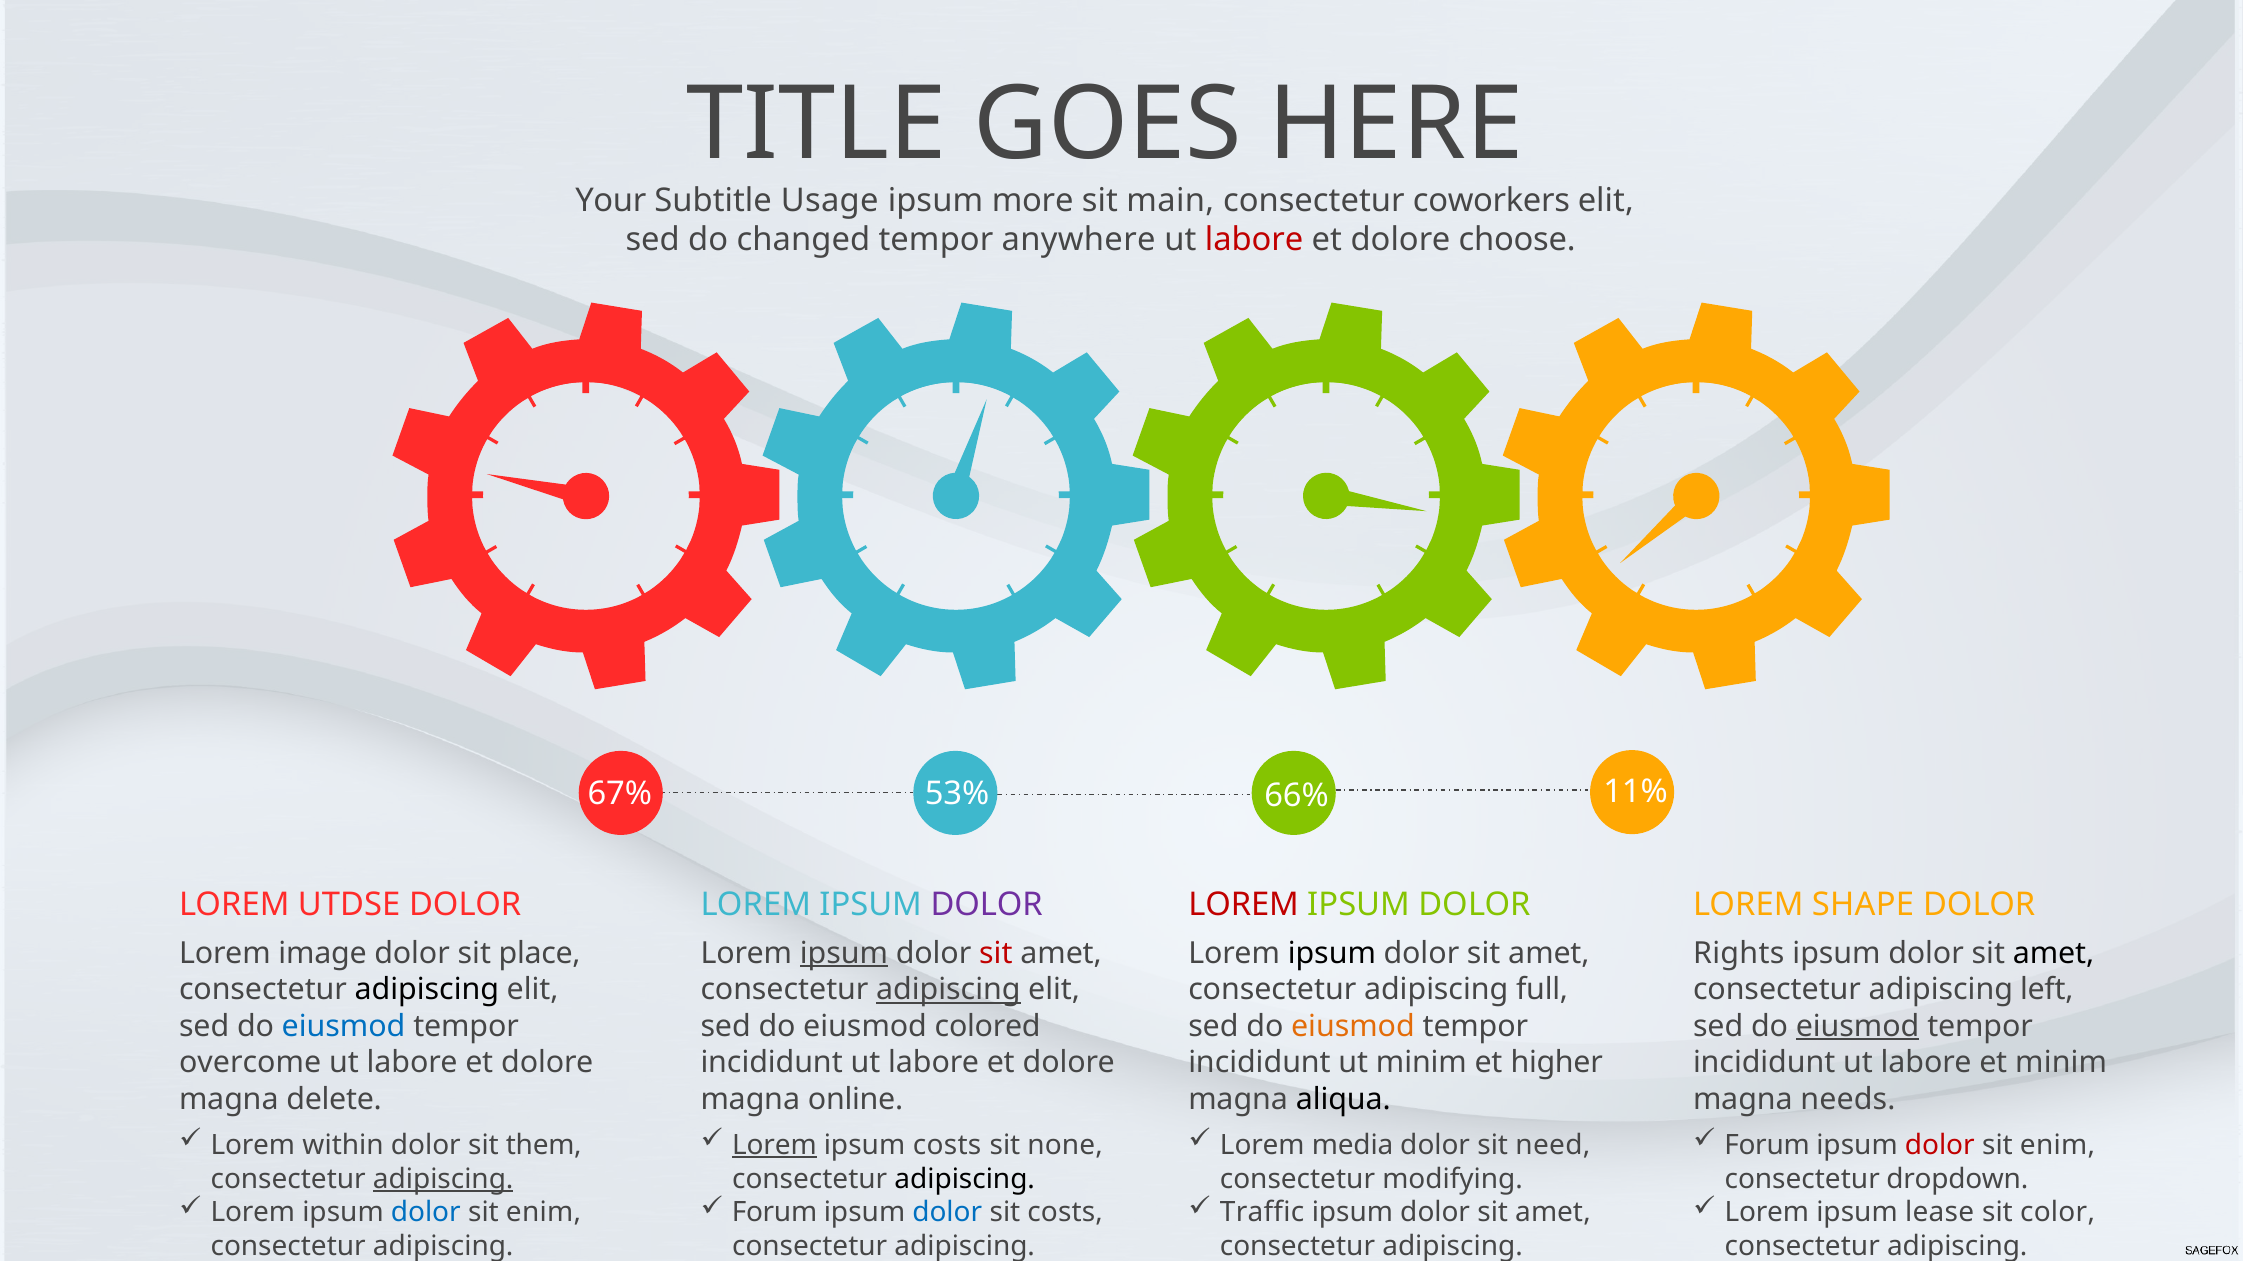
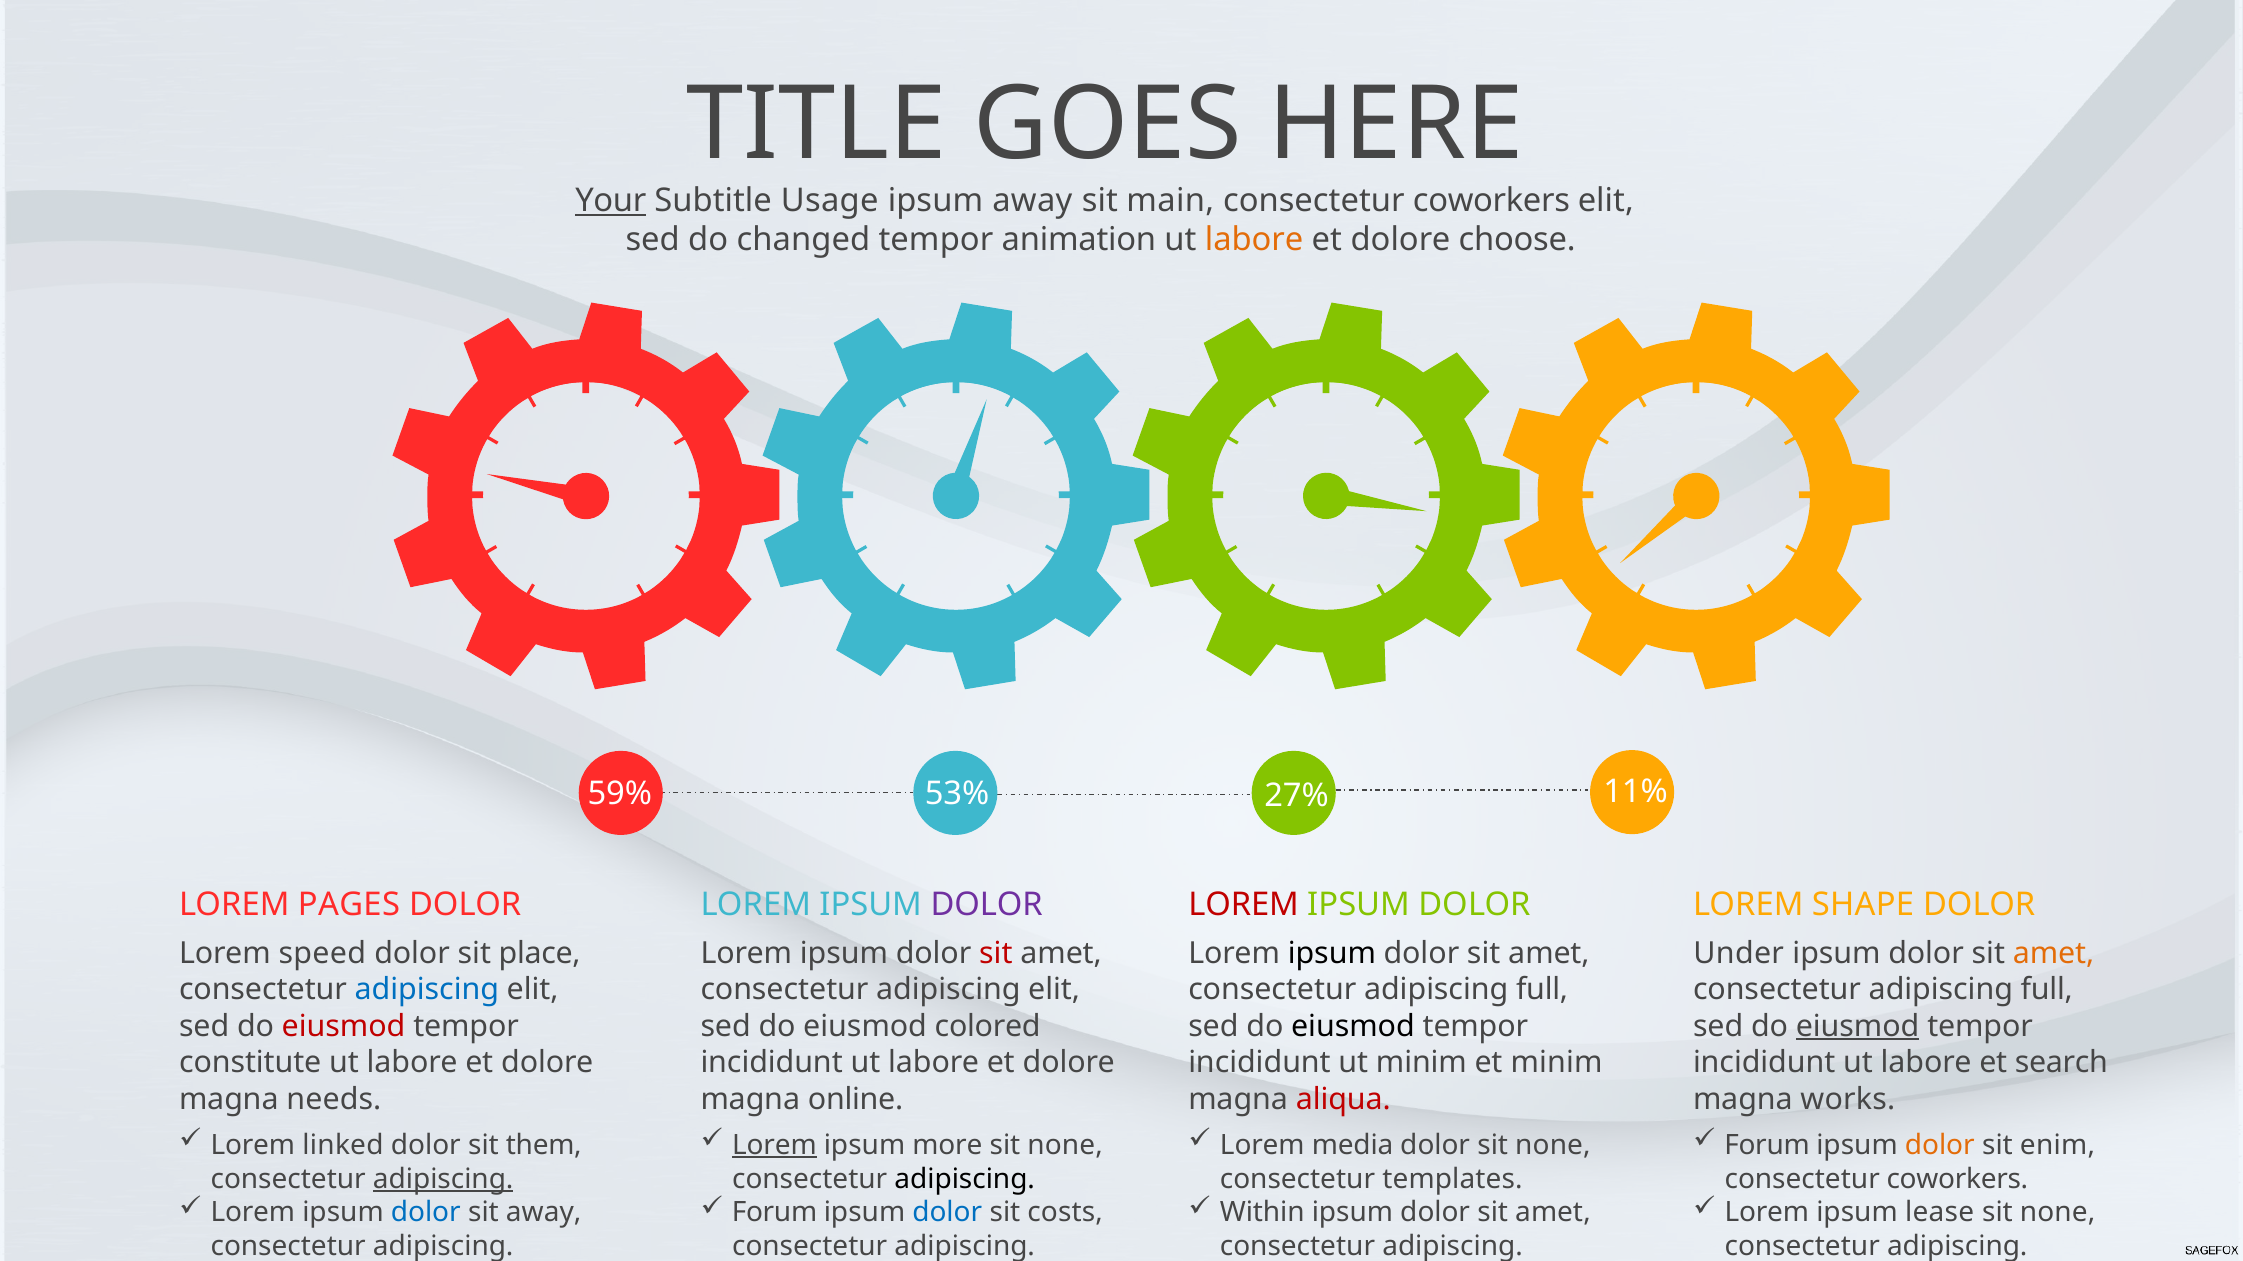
Your underline: none -> present
ipsum more: more -> away
anywhere: anywhere -> animation
labore at (1254, 240) colour: red -> orange
67%: 67% -> 59%
66%: 66% -> 27%
UTDSE: UTDSE -> PAGES
image: image -> speed
ipsum at (844, 954) underline: present -> none
Rights: Rights -> Under
amet at (2054, 954) colour: black -> orange
adipiscing at (427, 990) colour: black -> blue
adipiscing at (948, 990) underline: present -> none
left at (2047, 990): left -> full
eiusmod at (344, 1027) colour: blue -> red
eiusmod at (1353, 1027) colour: orange -> black
overcome: overcome -> constitute
et higher: higher -> minim
et minim: minim -> search
delete: delete -> needs
aliqua colour: black -> red
needs: needs -> works
within: within -> linked
ipsum costs: costs -> more
dolor sit need: need -> none
dolor at (1940, 1146) colour: red -> orange
modifying: modifying -> templates
dropdown at (1957, 1180): dropdown -> coworkers
enim at (544, 1213): enim -> away
Traffic: Traffic -> Within
color at (2058, 1213): color -> none
